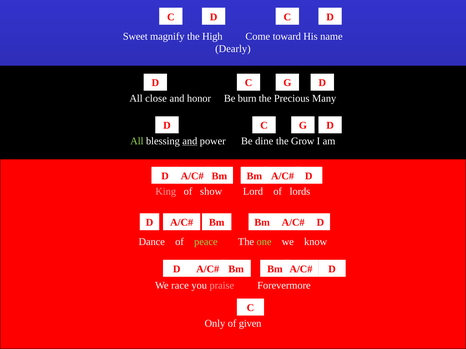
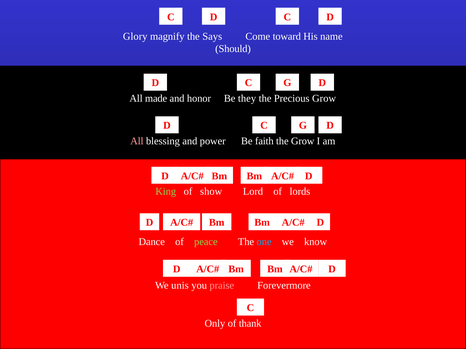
Sweet: Sweet -> Glory
High: High -> Says
Dearly: Dearly -> Should
close: close -> made
burn: burn -> they
Precious Many: Many -> Grow
All at (137, 141) colour: light green -> pink
and at (190, 141) underline: present -> none
dine: dine -> faith
King colour: pink -> light green
one colour: light green -> light blue
race: race -> unis
given: given -> thank
